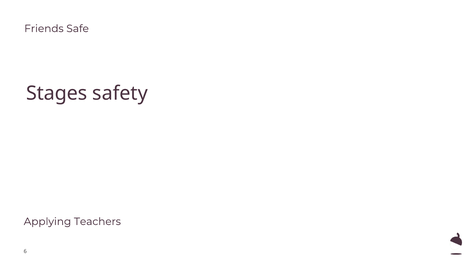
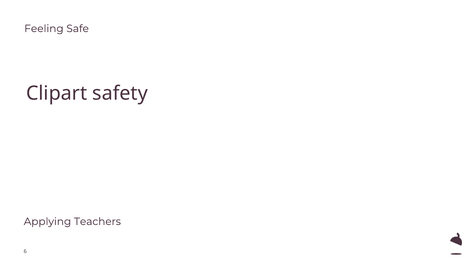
Friends: Friends -> Feeling
Stages: Stages -> Clipart
